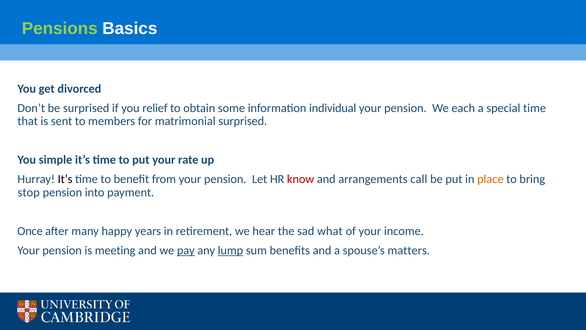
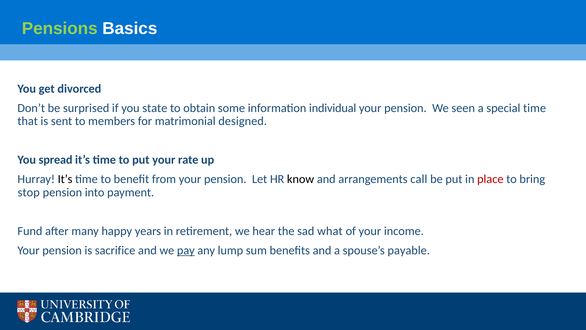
relief: relief -> state
each: each -> seen
matrimonial surprised: surprised -> designed
simple: simple -> spread
know colour: red -> black
place colour: orange -> red
Once: Once -> Fund
meeting: meeting -> sacrifice
lump underline: present -> none
matters: matters -> payable
